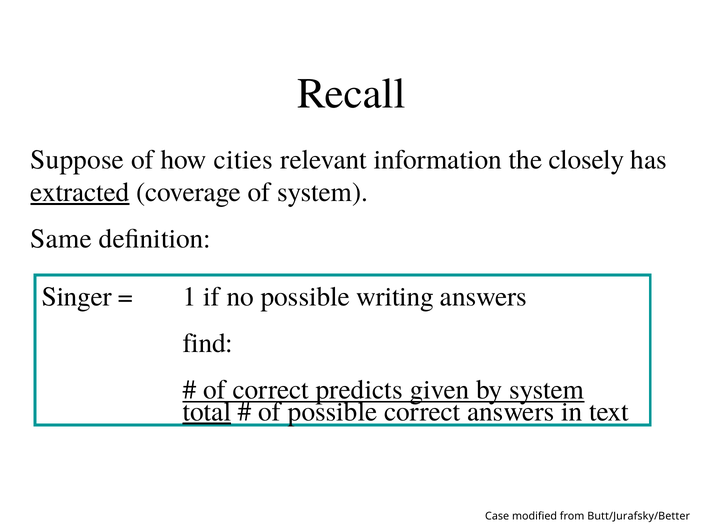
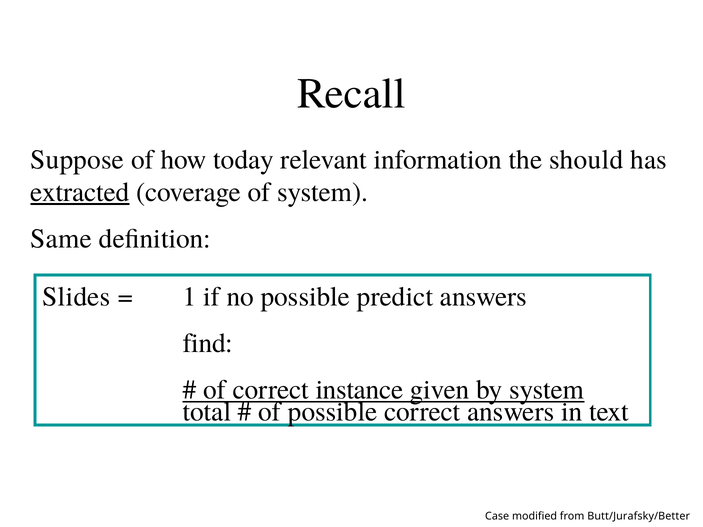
cities: cities -> today
closely: closely -> should
Singer: Singer -> Slides
writing: writing -> predict
predicts: predicts -> instance
total underline: present -> none
